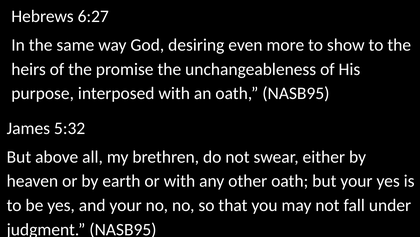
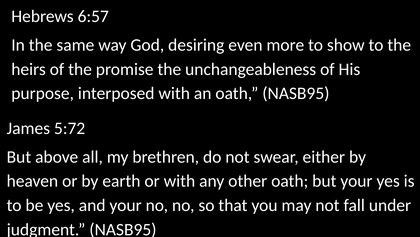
6:27: 6:27 -> 6:57
5:32: 5:32 -> 5:72
